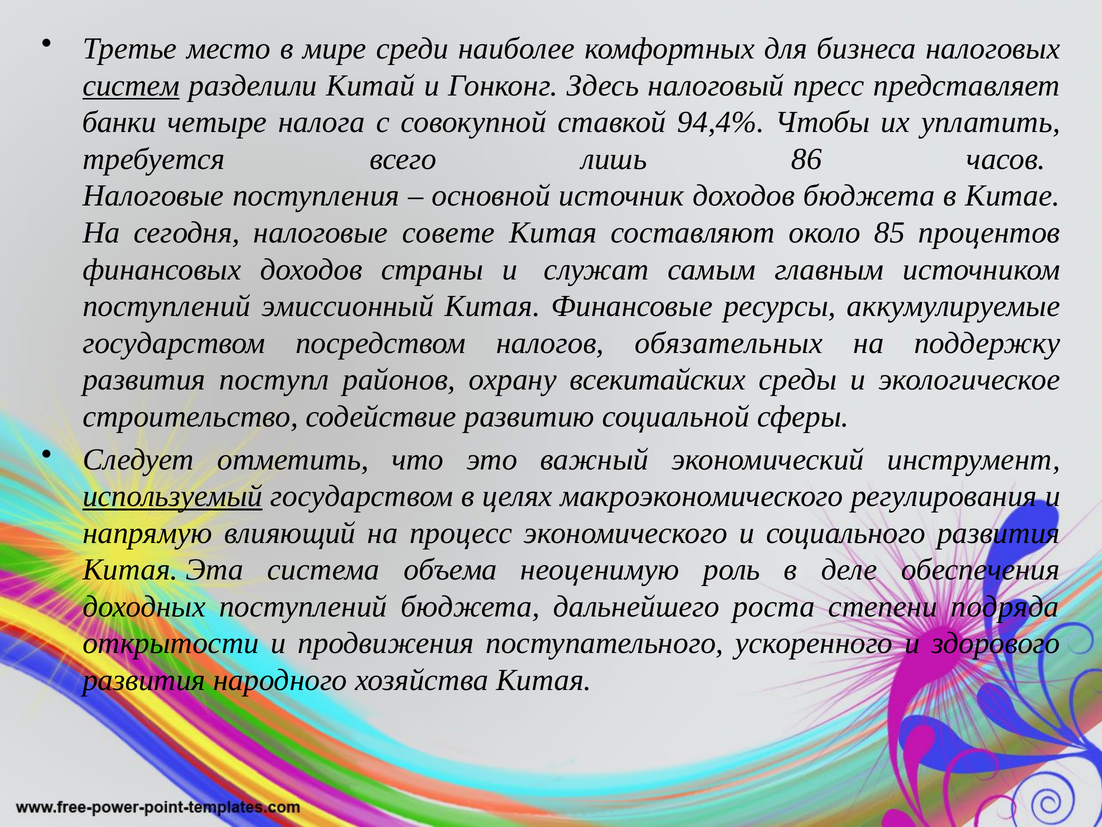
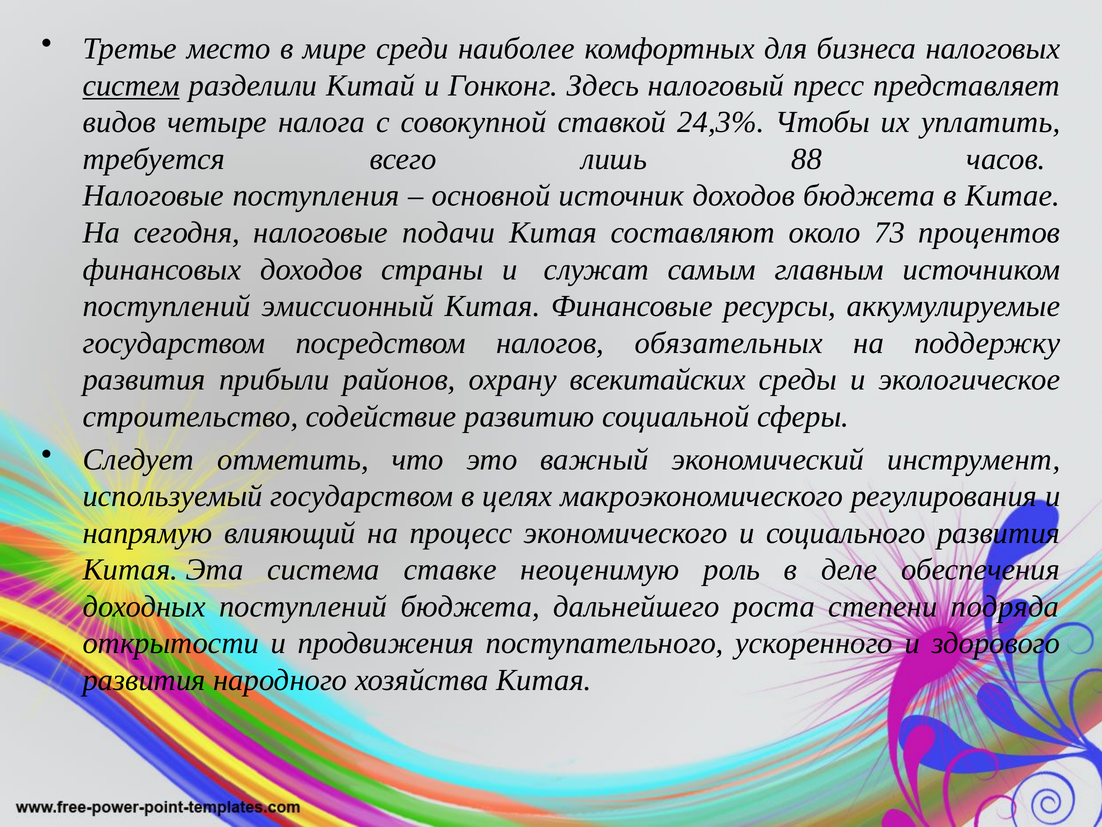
банки: банки -> видов
94,4%: 94,4% -> 24,3%
86: 86 -> 88
совете: совете -> подачи
85: 85 -> 73
поступл: поступл -> прибыли
используемый underline: present -> none
объема: объема -> ставке
